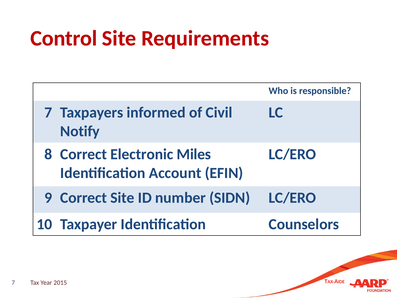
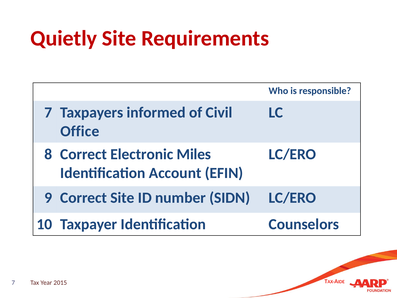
Control: Control -> Quietly
Notify: Notify -> Office
